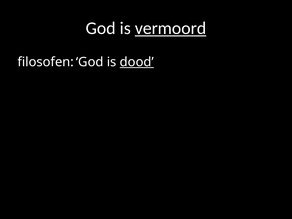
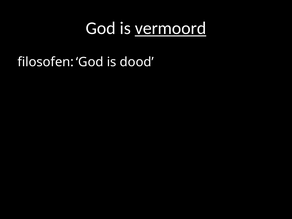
dood underline: present -> none
